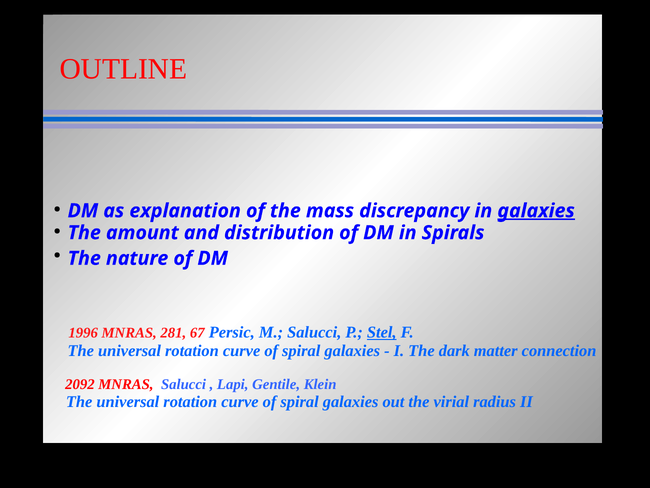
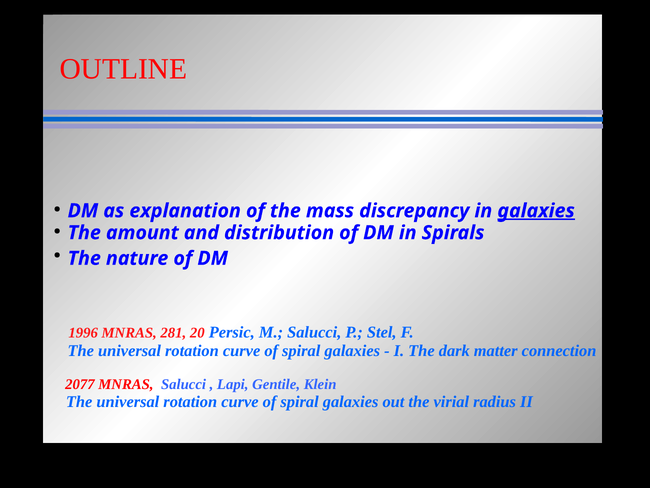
67: 67 -> 20
Stel underline: present -> none
2092: 2092 -> 2077
